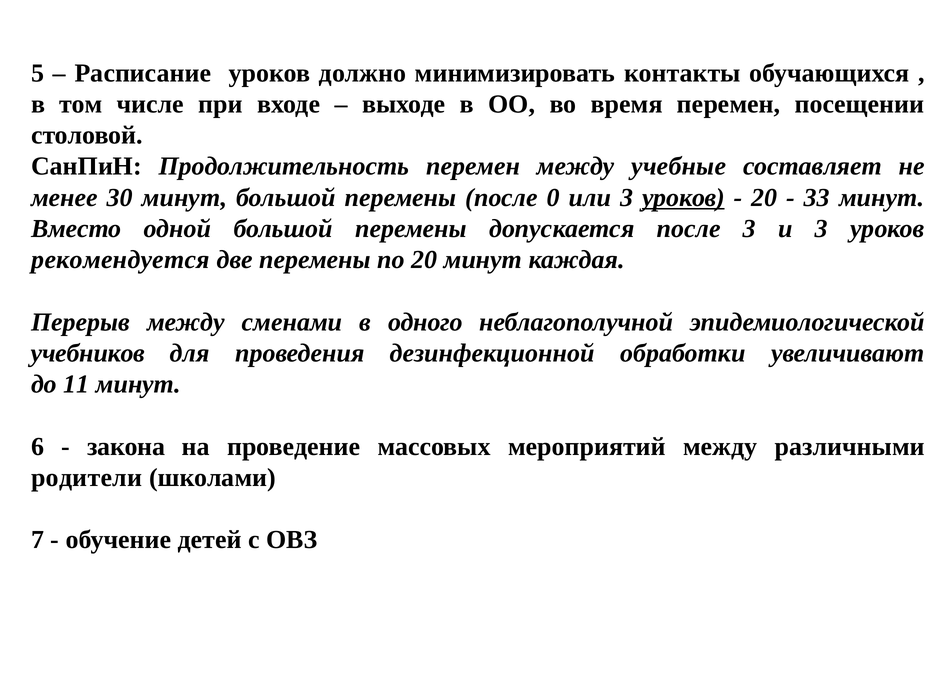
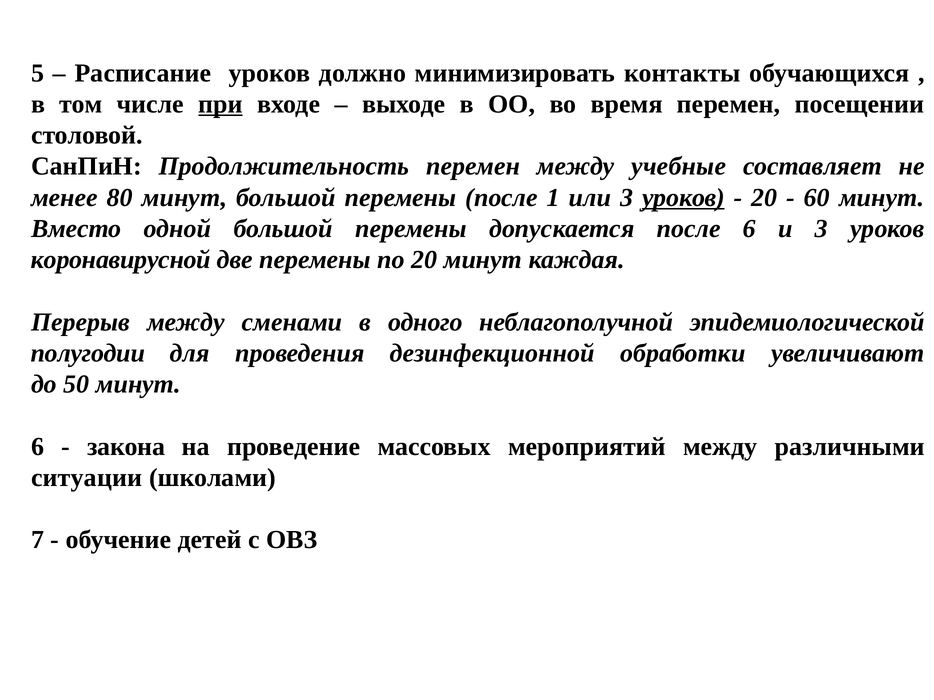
при underline: none -> present
30: 30 -> 80
0: 0 -> 1
33: 33 -> 60
после 3: 3 -> 6
рекомендуется: рекомендуется -> коронавирусной
учебников: учебников -> полугодии
11: 11 -> 50
родители: родители -> ситуации
